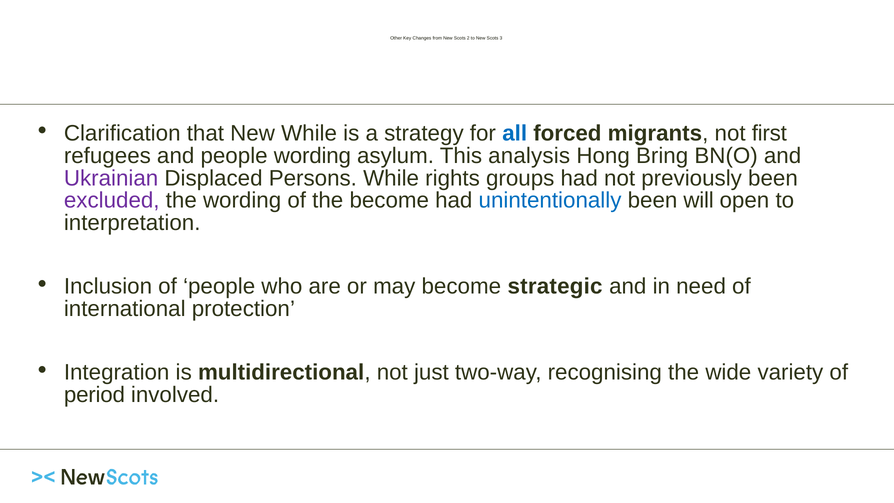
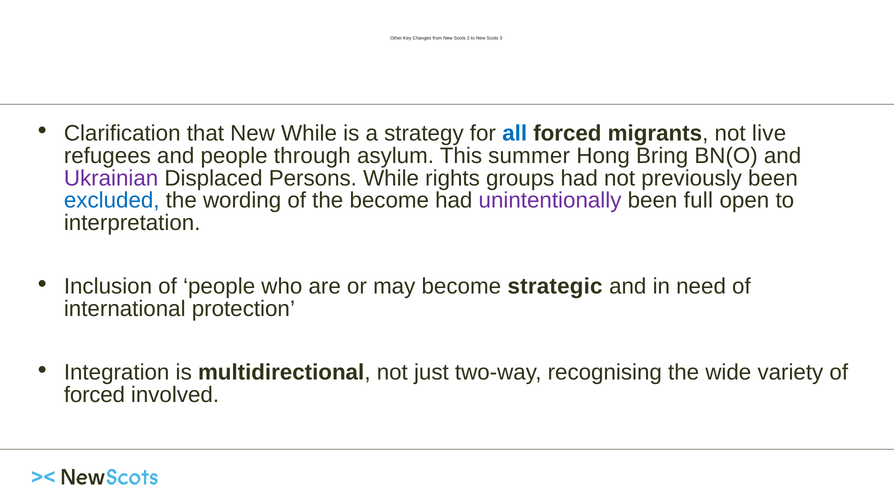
first: first -> live
people wording: wording -> through
analysis: analysis -> summer
excluded colour: purple -> blue
unintentionally colour: blue -> purple
will: will -> full
period at (94, 395): period -> forced
